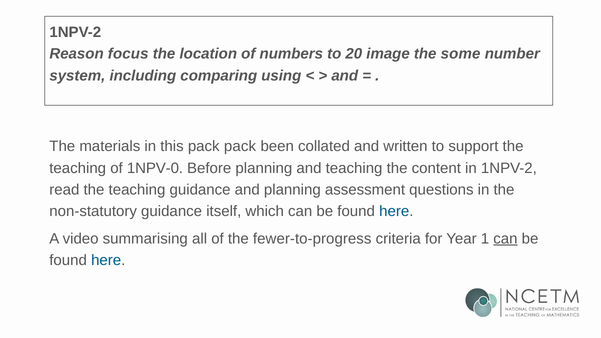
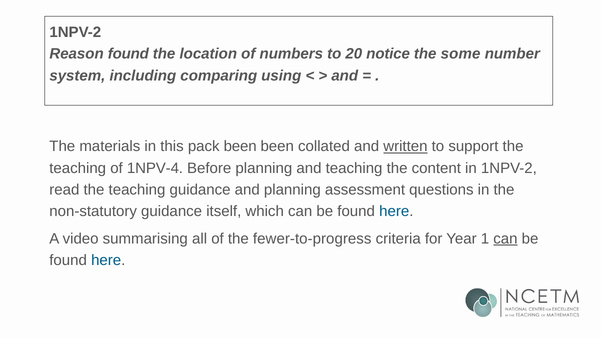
Reason focus: focus -> found
image: image -> notice
pack pack: pack -> been
written underline: none -> present
1NPV-0: 1NPV-0 -> 1NPV-4
